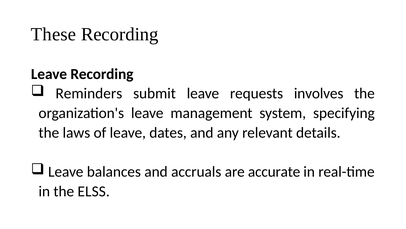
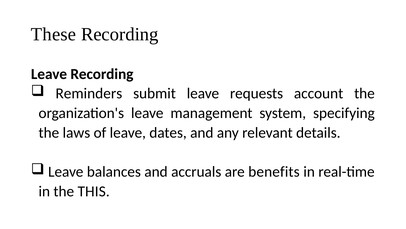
involves: involves -> account
accurate: accurate -> benefits
ELSS: ELSS -> THIS
